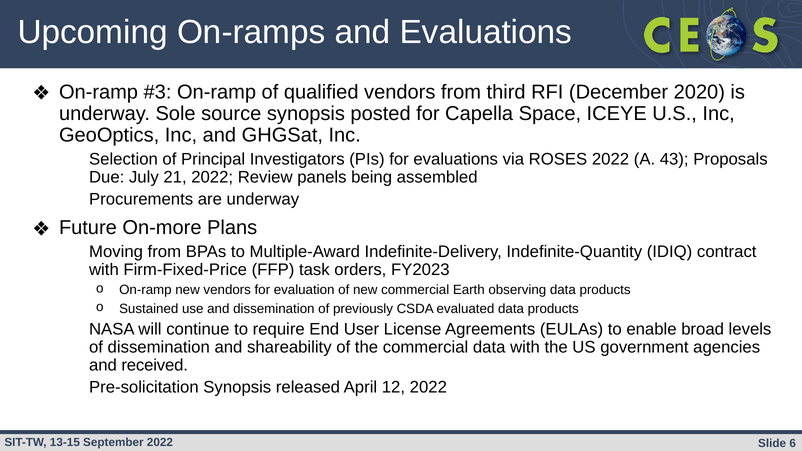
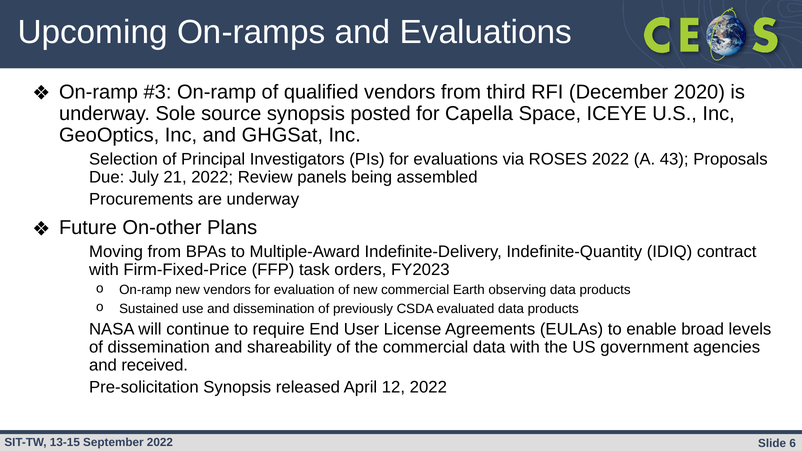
On-more: On-more -> On-other
